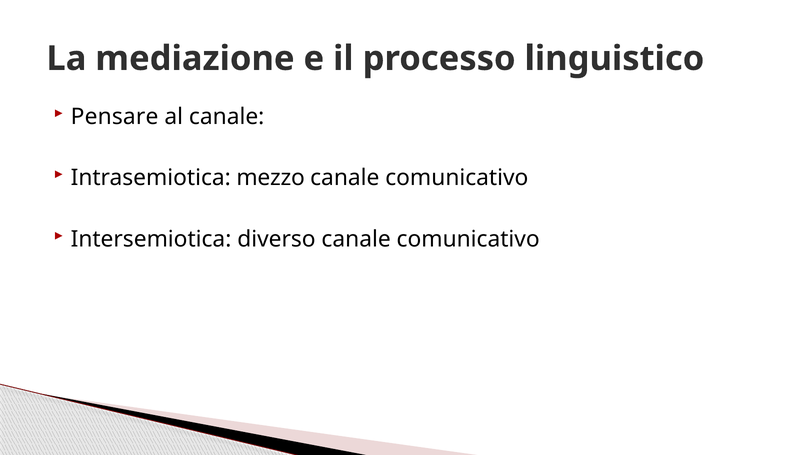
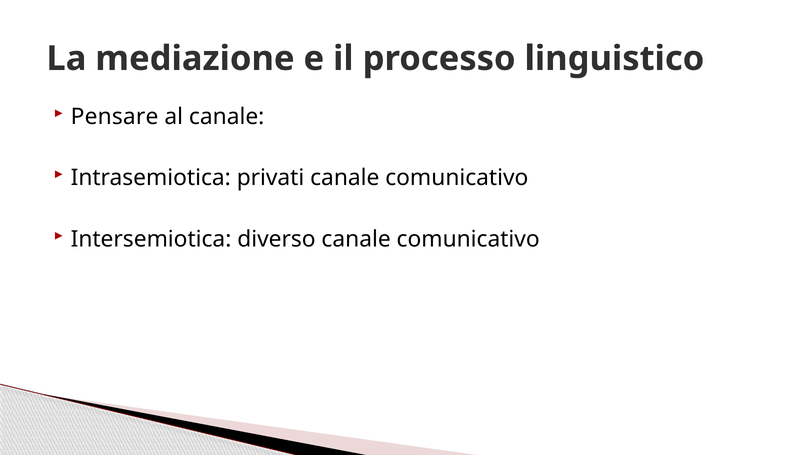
mezzo: mezzo -> privati
